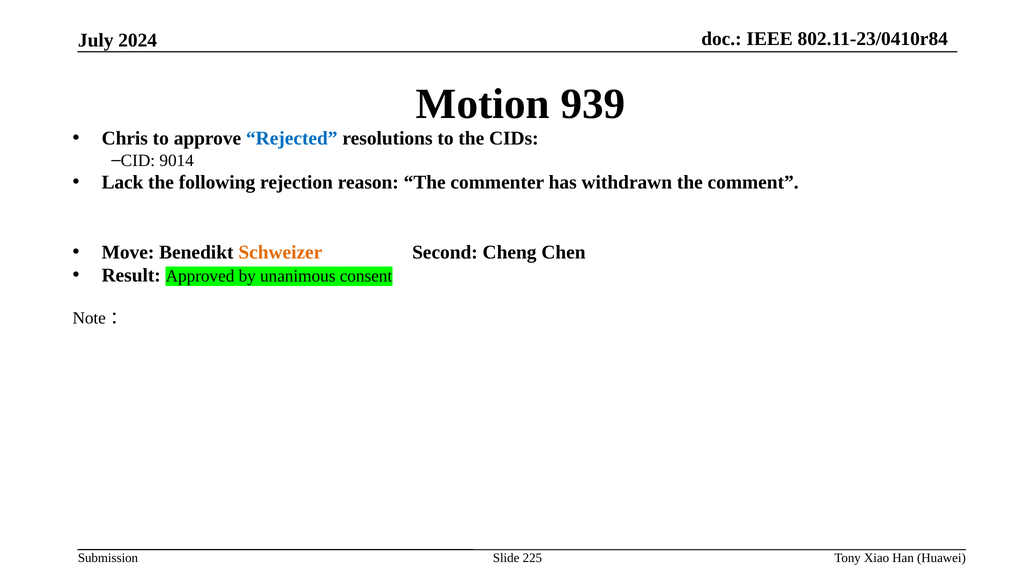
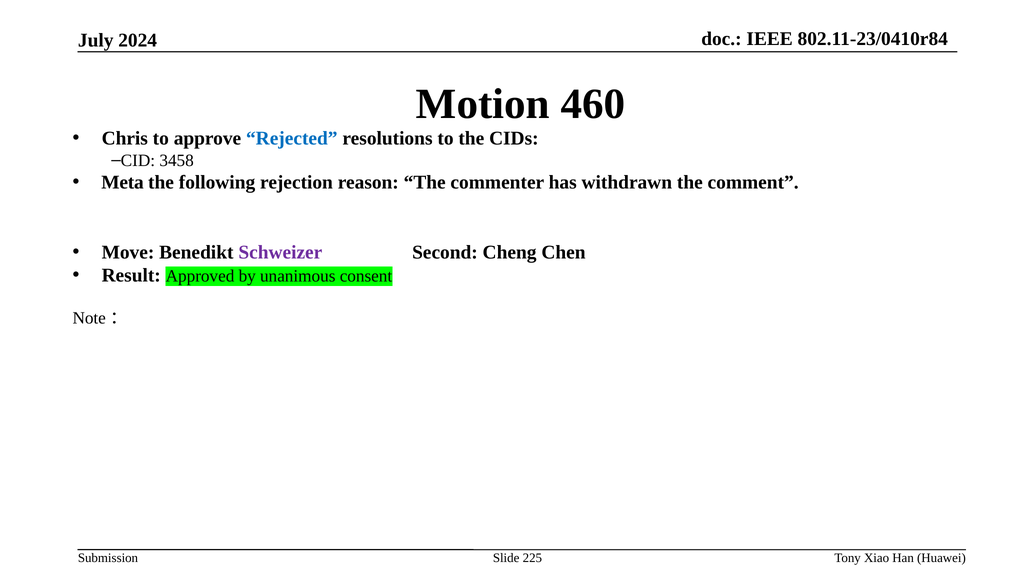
939: 939 -> 460
9014: 9014 -> 3458
Lack: Lack -> Meta
Schweizer colour: orange -> purple
